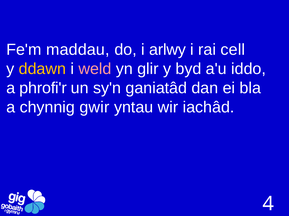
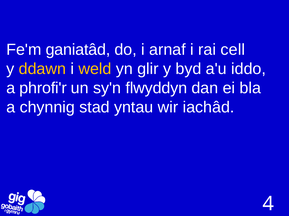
maddau: maddau -> ganiatâd
arlwy: arlwy -> arnaf
weld colour: pink -> yellow
ganiatâd: ganiatâd -> flwyddyn
gwir: gwir -> stad
